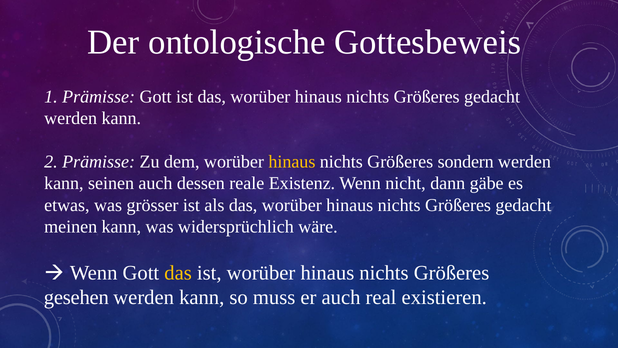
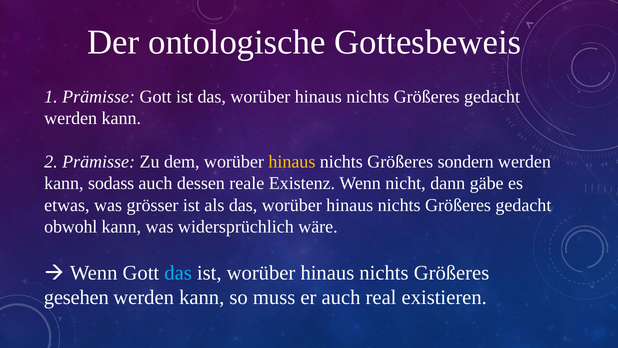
seinen: seinen -> sodass
meinen: meinen -> obwohl
das at (178, 272) colour: yellow -> light blue
